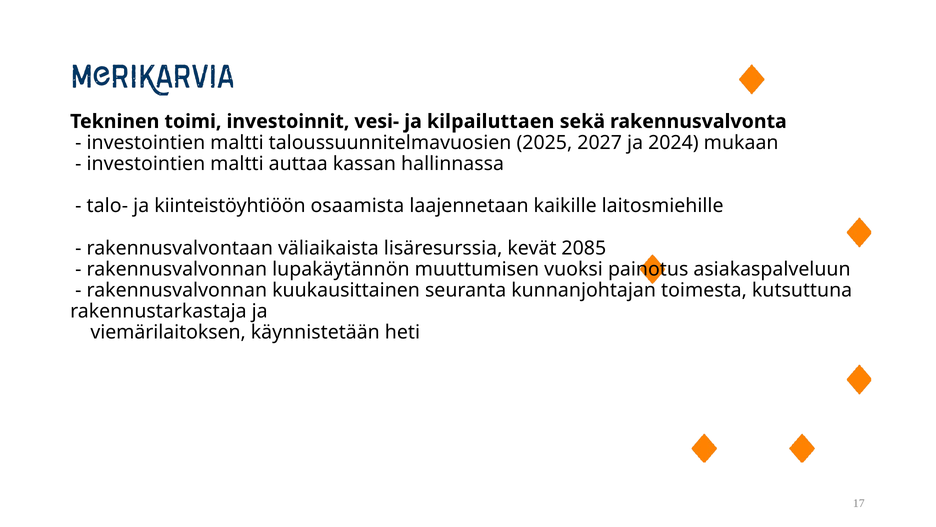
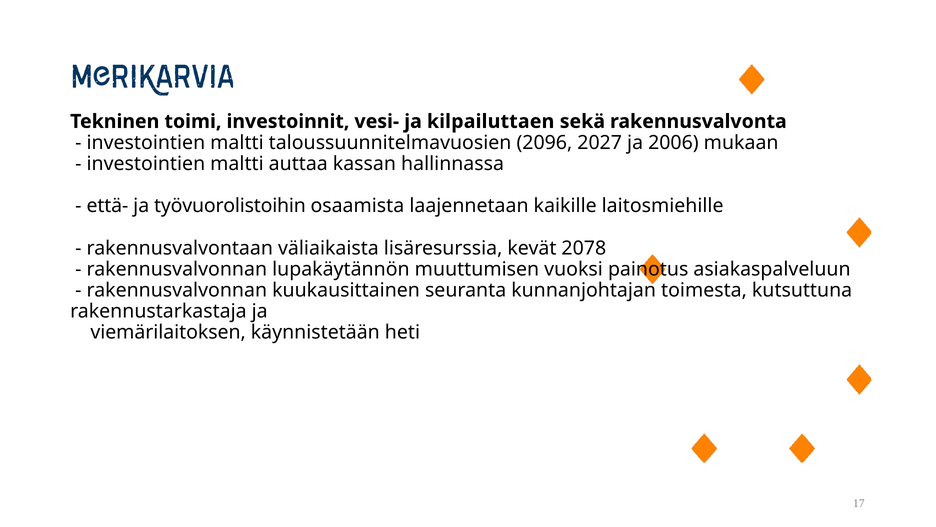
2025: 2025 -> 2096
2024: 2024 -> 2006
talo-: talo- -> että-
kiinteistöyhtiöön: kiinteistöyhtiöön -> työvuorolistoihin
2085: 2085 -> 2078
